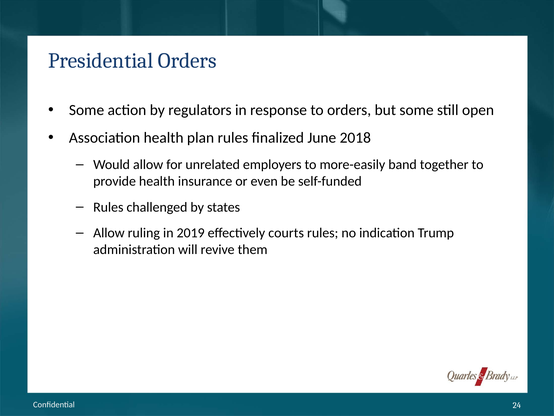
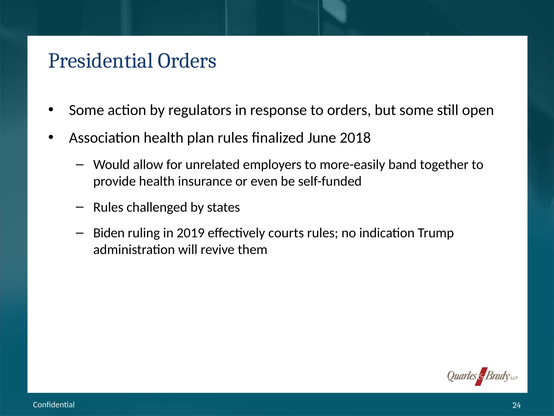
Allow at (109, 233): Allow -> Biden
